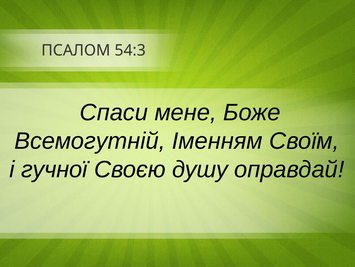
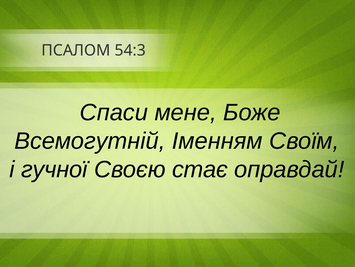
душу: душу -> стає
